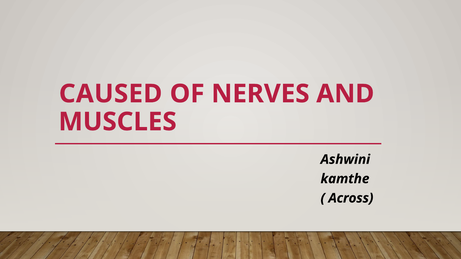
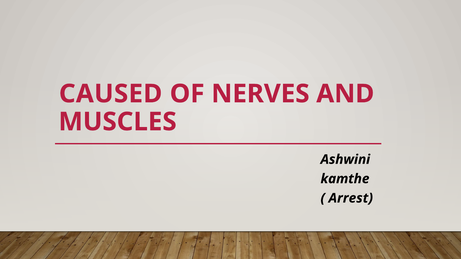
Across: Across -> Arrest
